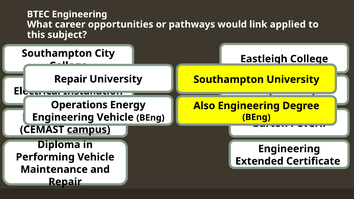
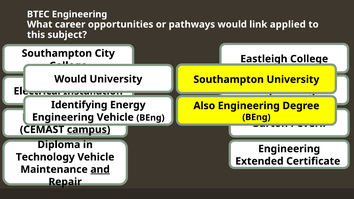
Repair at (71, 79): Repair -> Would
Operations at (79, 105): Operations -> Identifying
Performing at (45, 157): Performing -> Technology
and underline: none -> present
